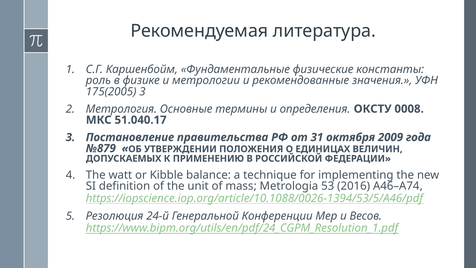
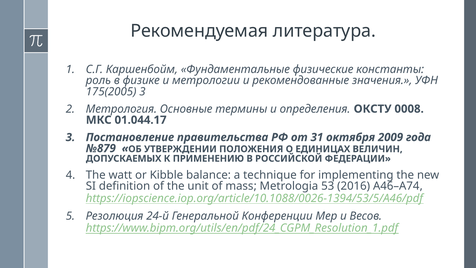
51.040.17: 51.040.17 -> 01.044.17
